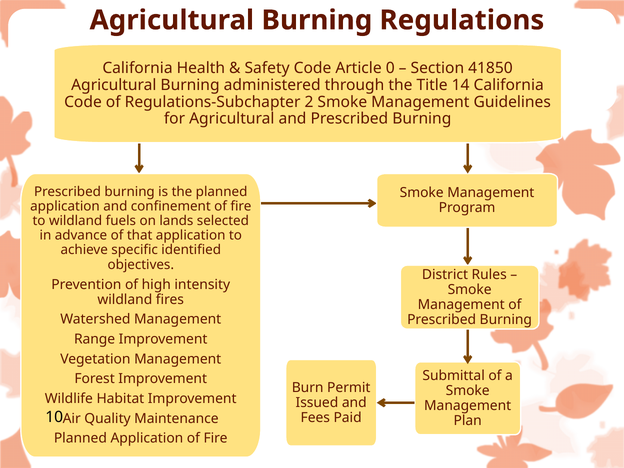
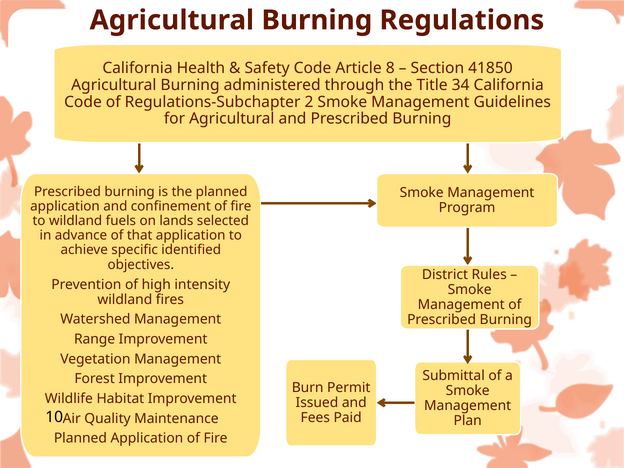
0: 0 -> 8
14: 14 -> 34
